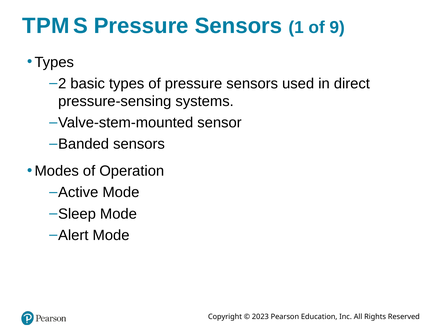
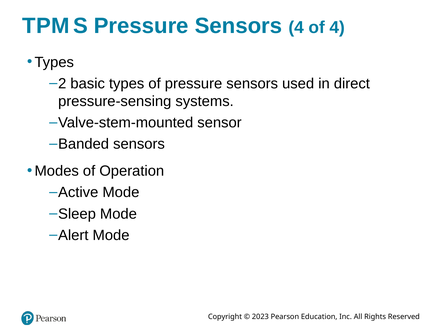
Sensors 1: 1 -> 4
of 9: 9 -> 4
